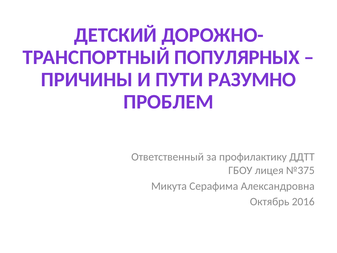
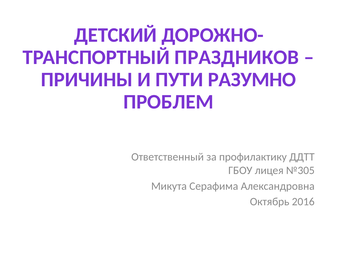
ПОПУЛЯРНЫХ: ПОПУЛЯРНЫХ -> ПРАЗДНИКОВ
№375: №375 -> №305
